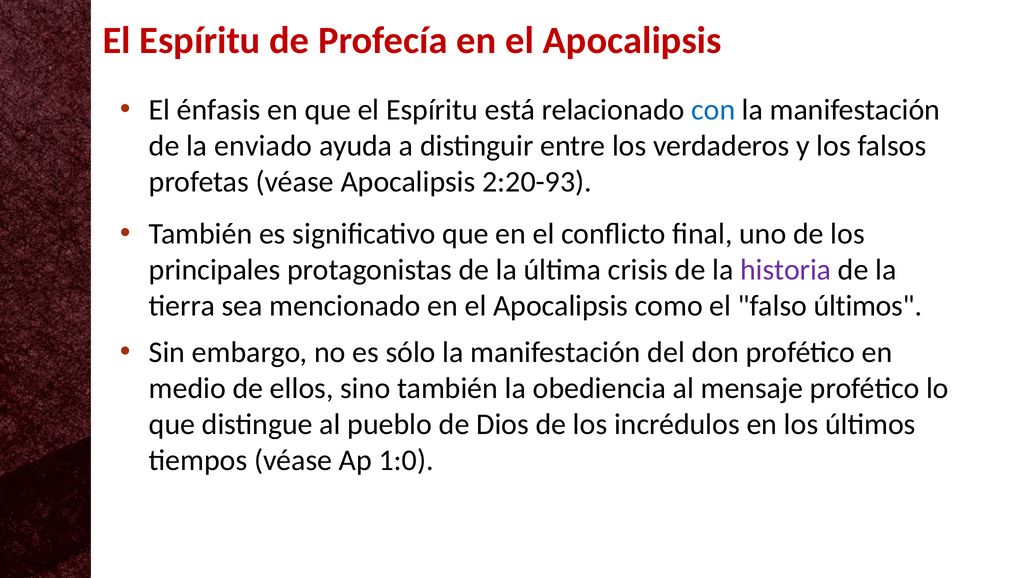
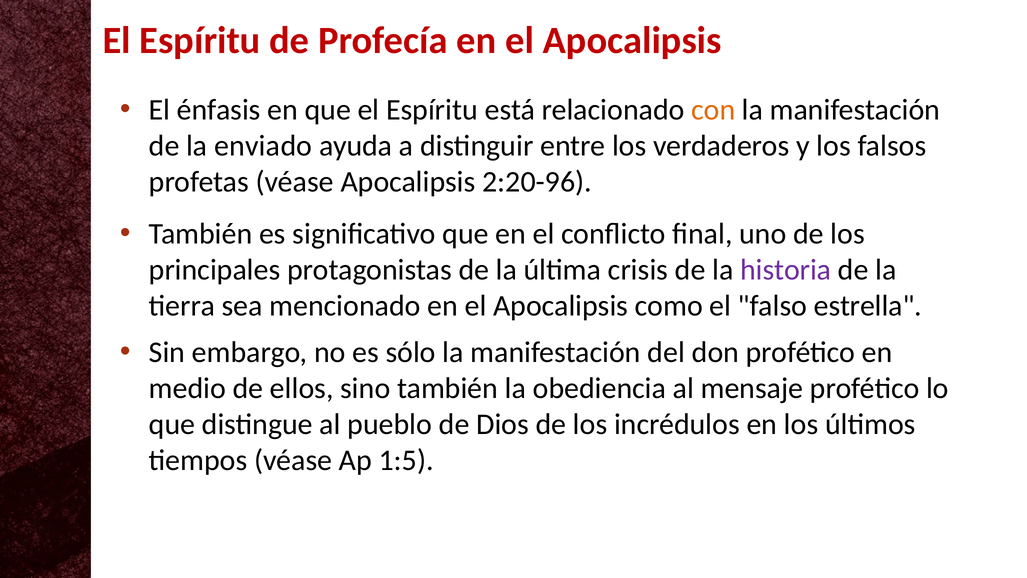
con colour: blue -> orange
2:20-93: 2:20-93 -> 2:20-96
falso últimos: últimos -> estrella
1:0: 1:0 -> 1:5
